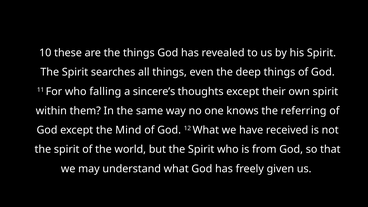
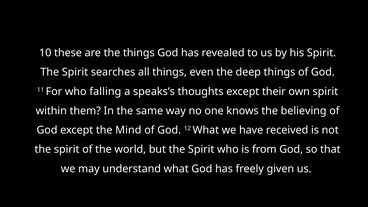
sincere’s: sincere’s -> speaks’s
referring: referring -> believing
